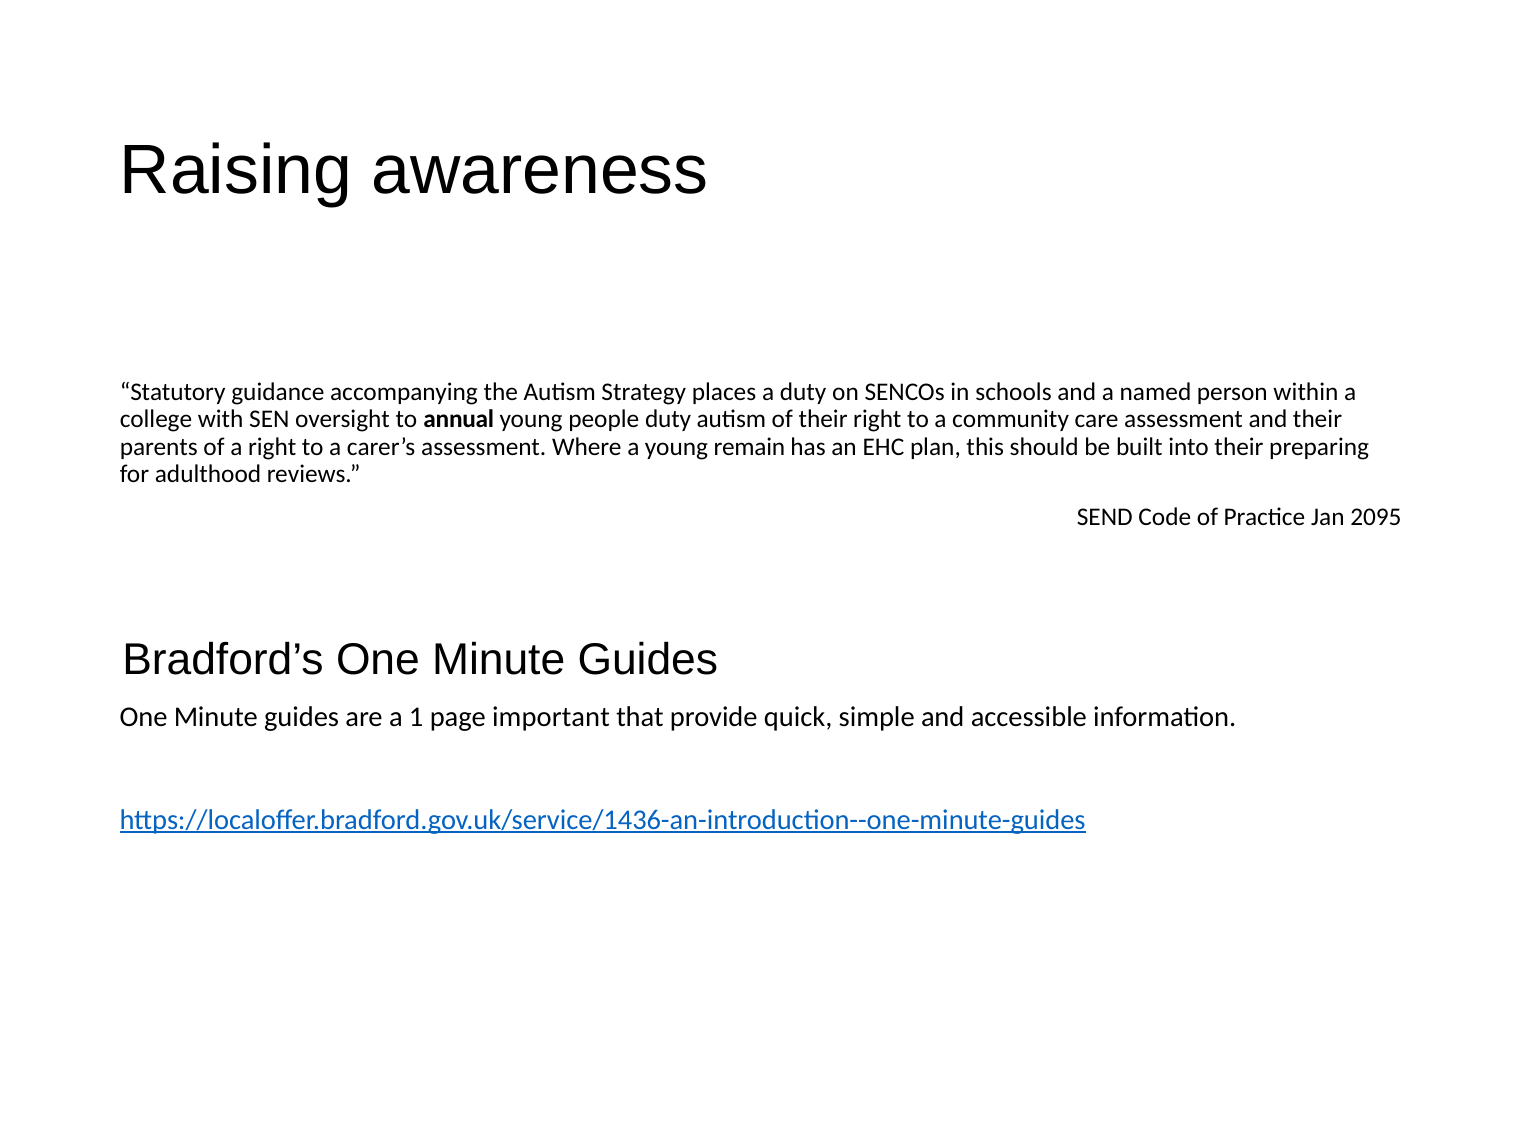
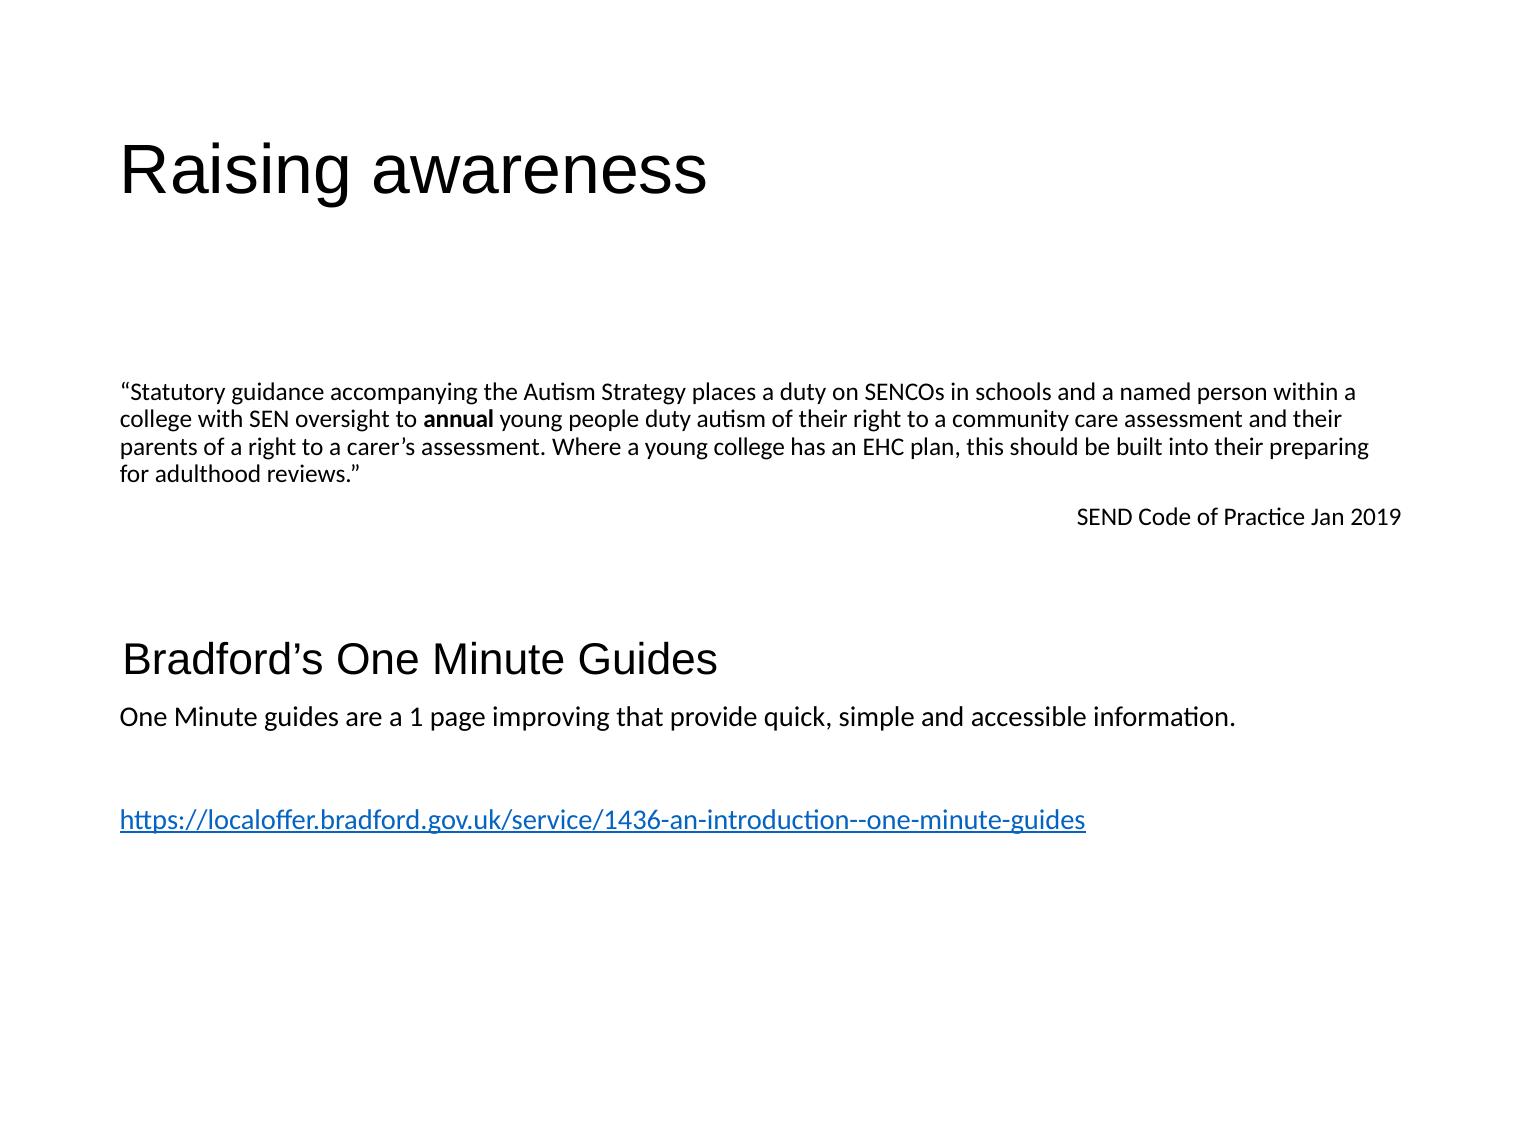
young remain: remain -> college
2095: 2095 -> 2019
important: important -> improving
